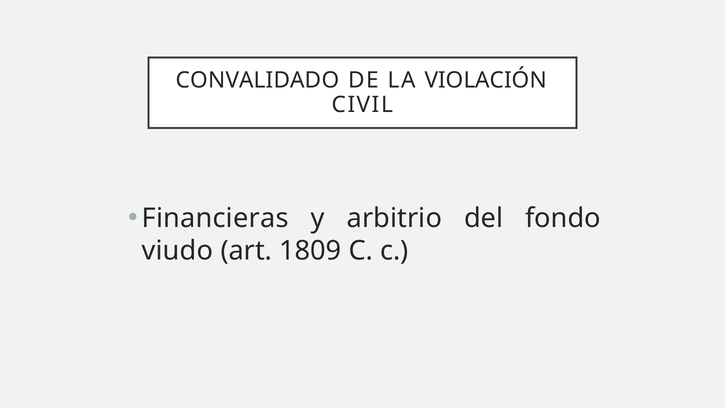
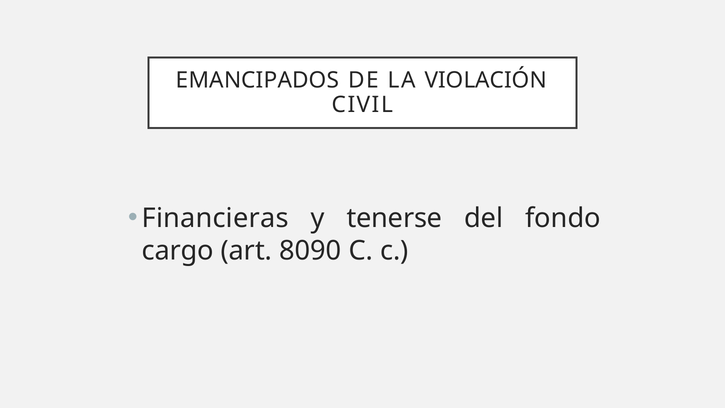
CONVALIDADO: CONVALIDADO -> EMANCIPADOS
arbitrio: arbitrio -> tenerse
viudo: viudo -> cargo
1809: 1809 -> 8090
